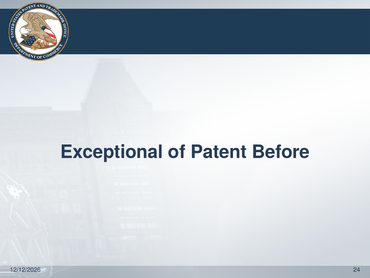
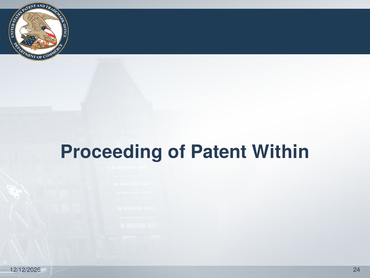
Exceptional: Exceptional -> Proceeding
Before: Before -> Within
